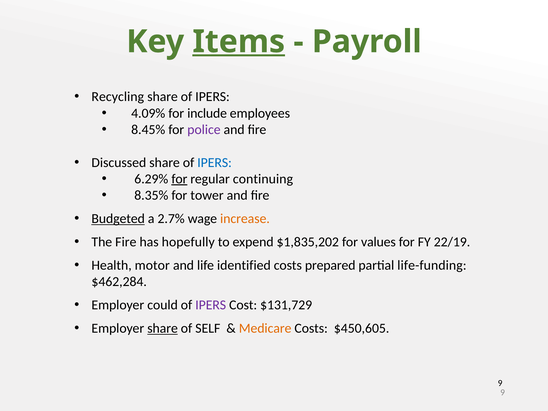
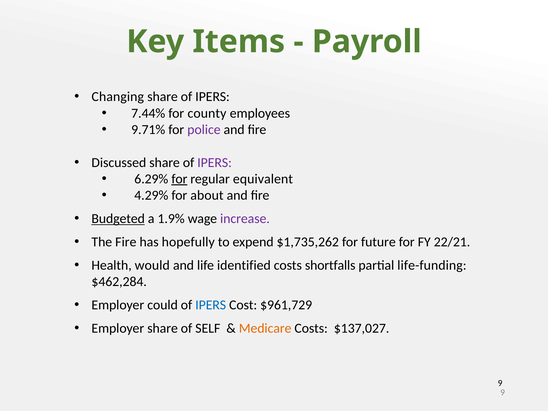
Items underline: present -> none
Recycling: Recycling -> Changing
4.09%: 4.09% -> 7.44%
include: include -> county
8.45%: 8.45% -> 9.71%
IPERS at (215, 163) colour: blue -> purple
continuing: continuing -> equivalent
8.35%: 8.35% -> 4.29%
tower: tower -> about
2.7%: 2.7% -> 1.9%
increase colour: orange -> purple
$1,835,202: $1,835,202 -> $1,735,262
values: values -> future
22/19: 22/19 -> 22/21
motor: motor -> would
prepared: prepared -> shortfalls
IPERS at (211, 305) colour: purple -> blue
$131,729: $131,729 -> $961,729
share at (163, 328) underline: present -> none
$450,605: $450,605 -> $137,027
